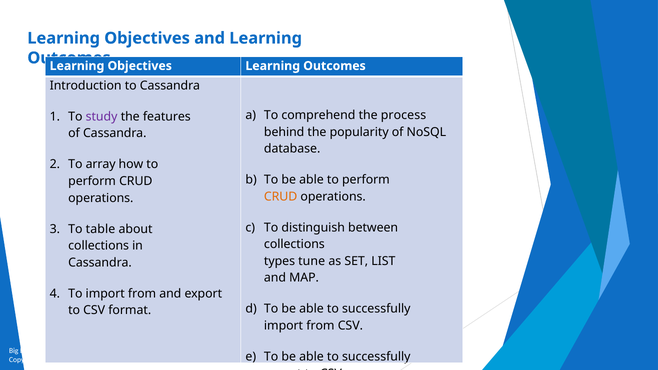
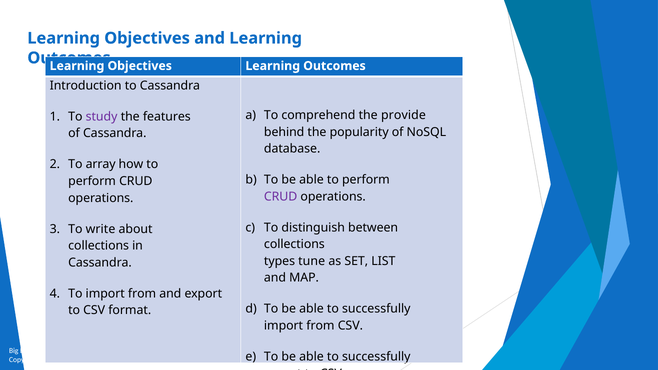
process: process -> provide
CRUD at (281, 197) colour: orange -> purple
table: table -> write
